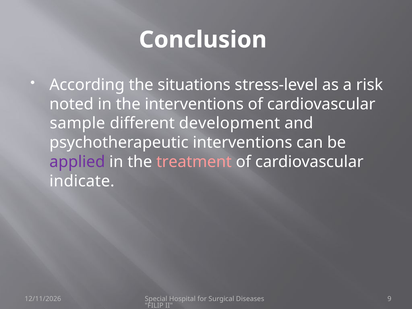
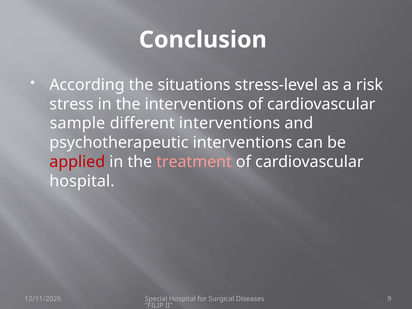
noted: noted -> stress
different development: development -> interventions
applied colour: purple -> red
indicate at (82, 181): indicate -> hospital
